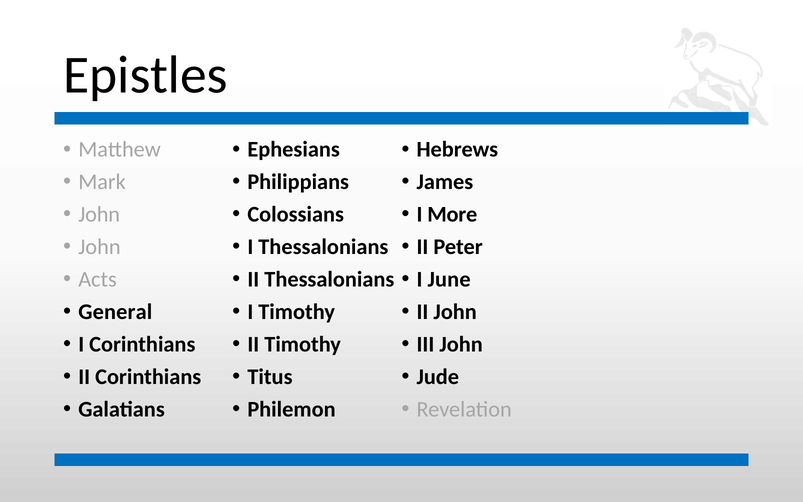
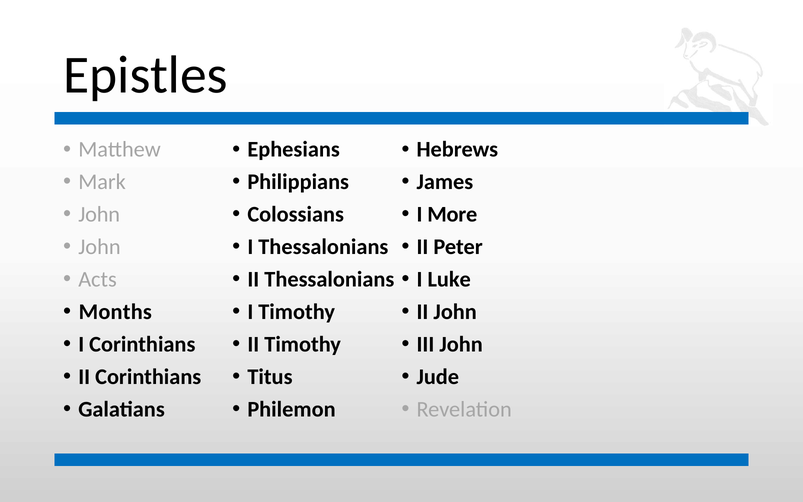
June: June -> Luke
General: General -> Months
